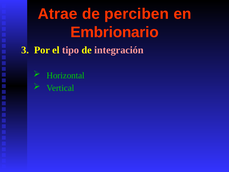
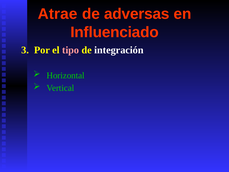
perciben: perciben -> adversas
Embrionario: Embrionario -> Influenciado
integración colour: pink -> white
